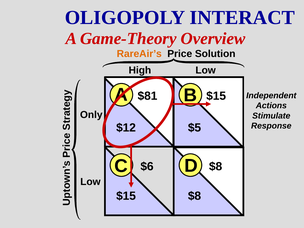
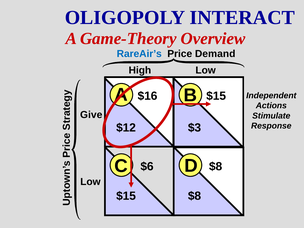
RareAir’s colour: orange -> blue
Solution: Solution -> Demand
$81: $81 -> $16
Only: Only -> Give
$5: $5 -> $3
